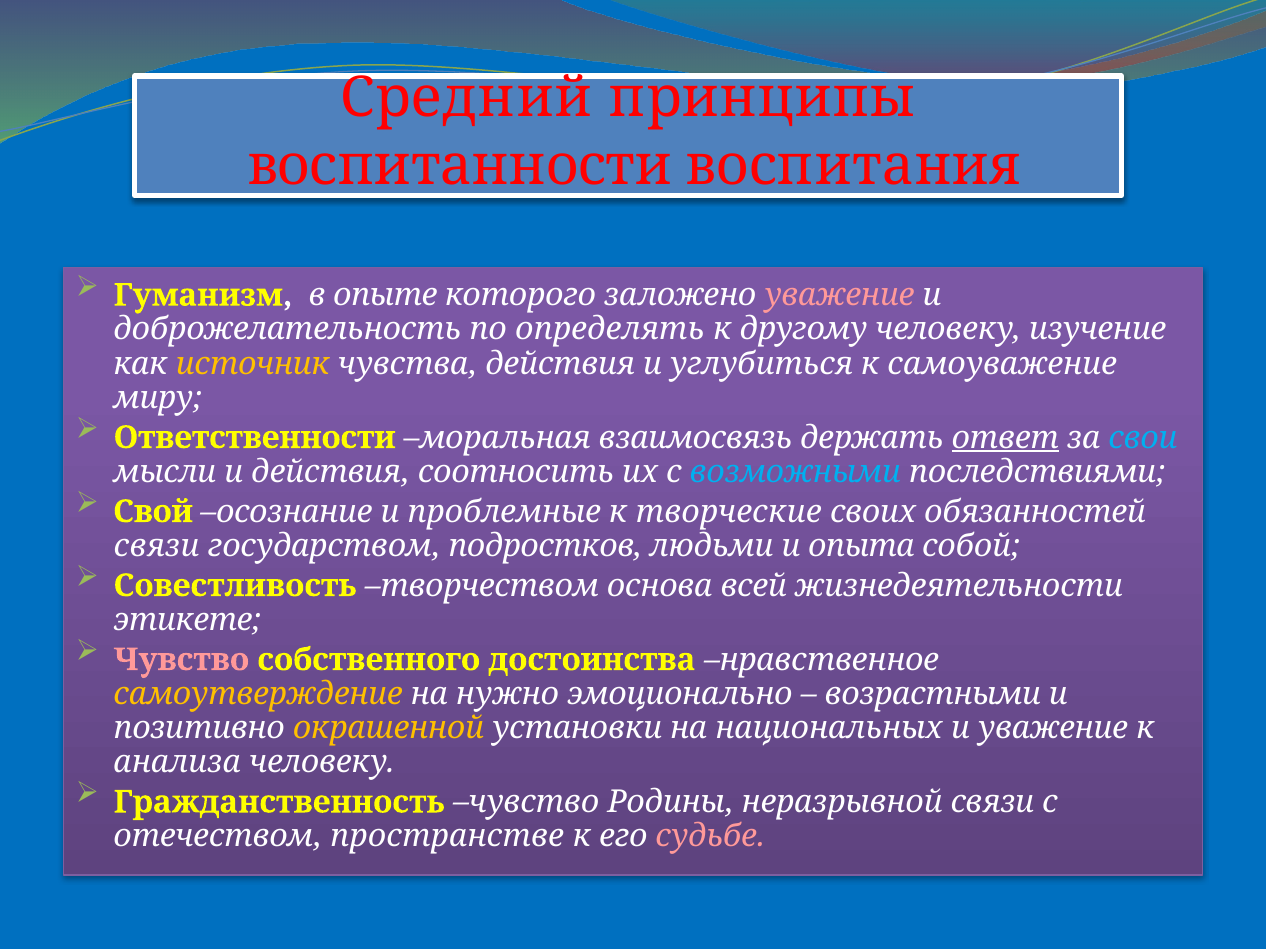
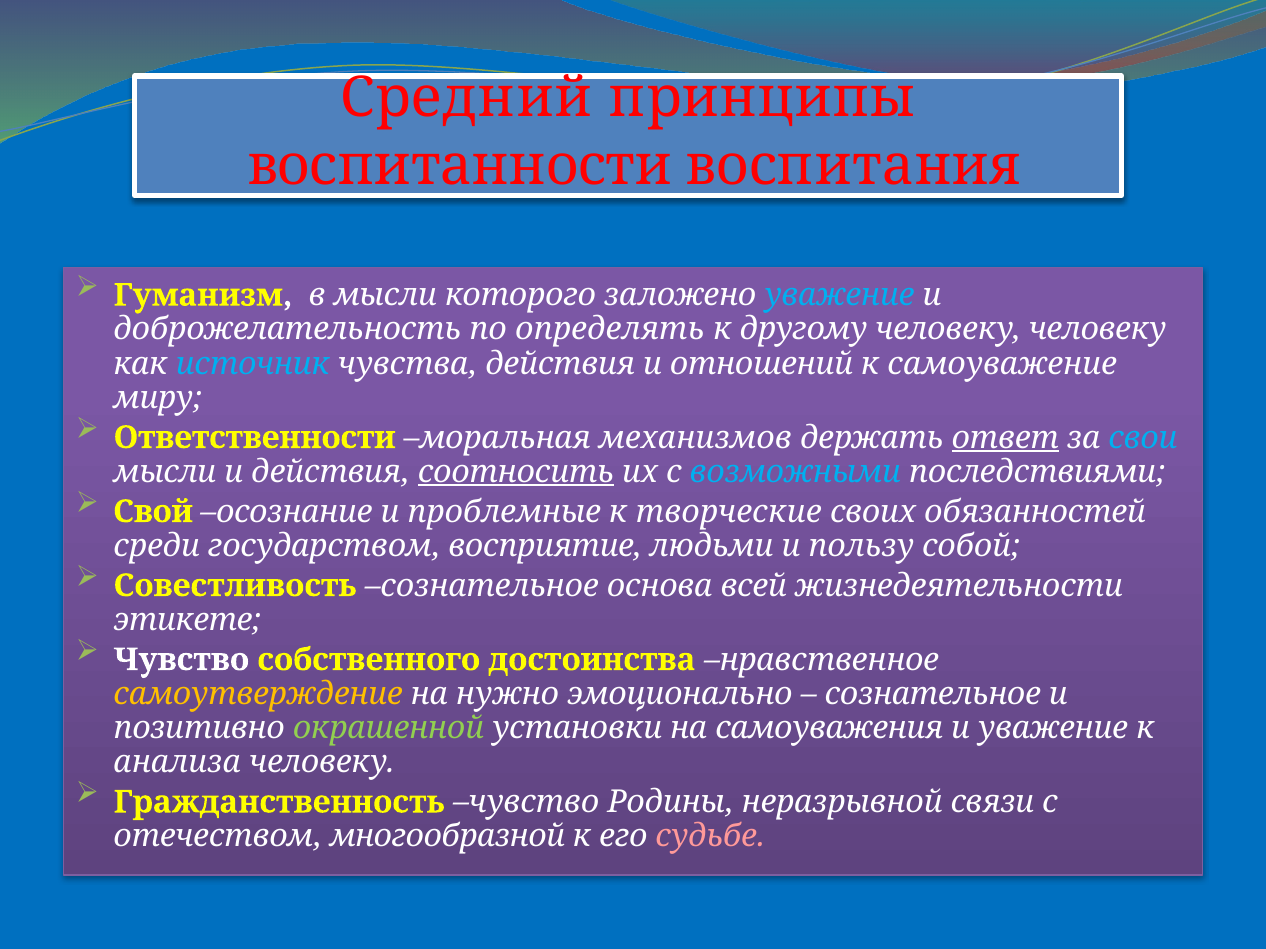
в опыте: опыте -> мысли
уважение at (839, 295) colour: pink -> light blue
человеку изучение: изучение -> человеку
источник colour: yellow -> light blue
углубиться: углубиться -> отношений
взаимосвязь: взаимосвязь -> механизмов
соотносить underline: none -> present
связи at (157, 546): связи -> среди
подростков: подростков -> восприятие
опыта: опыта -> пользу
Совестливость творчеством: творчеством -> сознательное
Чувство at (181, 660) colour: pink -> white
возрастными at (933, 694): возрастными -> сознательное
окрашенной colour: yellow -> light green
национальных: национальных -> самоуважения
пространстве: пространстве -> многообразной
